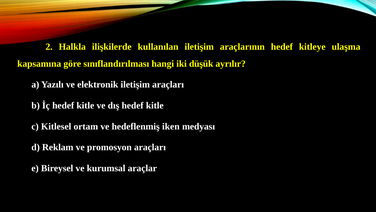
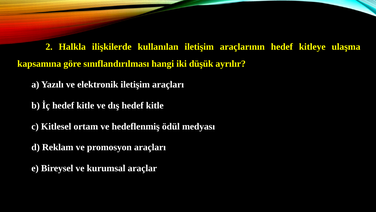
iken: iken -> ödül
